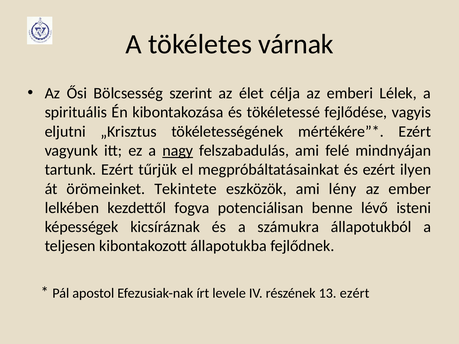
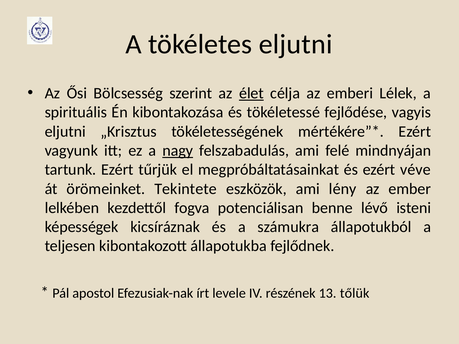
tökéletes várnak: várnak -> eljutni
élet underline: none -> present
ilyen: ilyen -> véve
13 ezért: ezért -> tőlük
